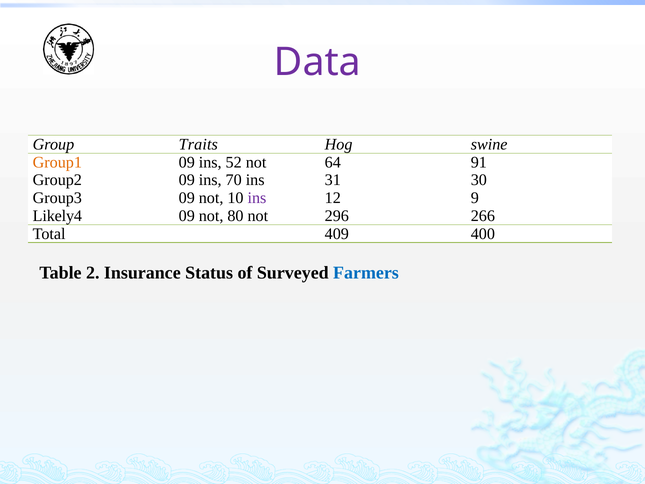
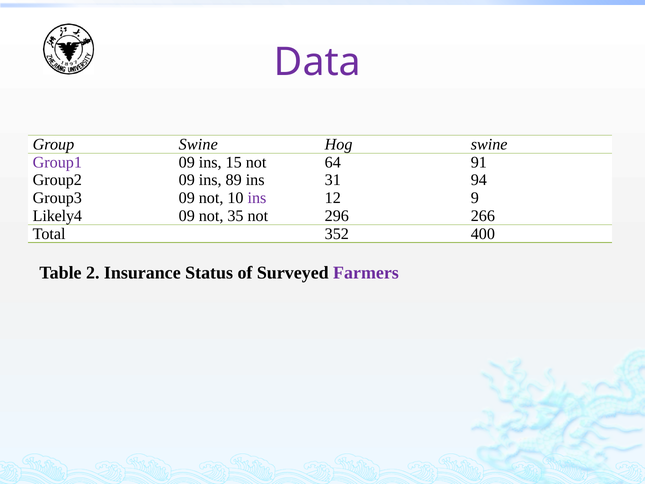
Group Traits: Traits -> Swine
Group1 colour: orange -> purple
52: 52 -> 15
70: 70 -> 89
30: 30 -> 94
80: 80 -> 35
409: 409 -> 352
Farmers colour: blue -> purple
